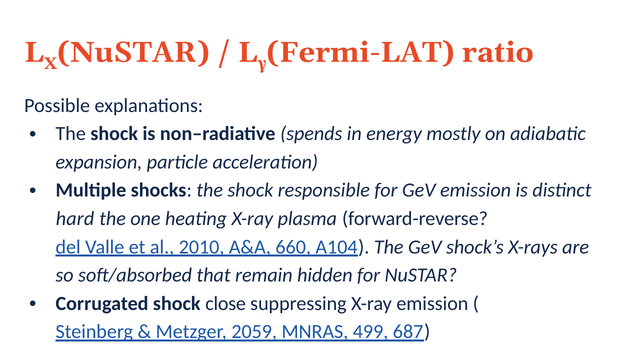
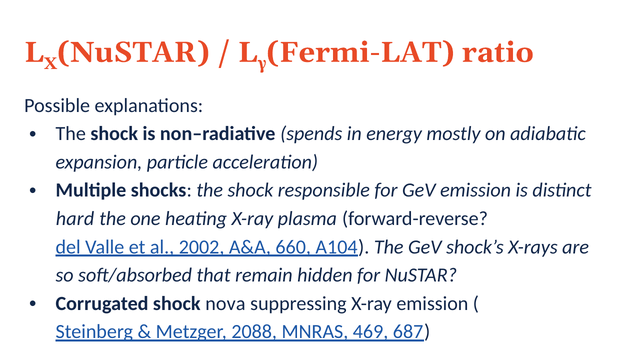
2010: 2010 -> 2002
close: close -> nova
2059: 2059 -> 2088
499: 499 -> 469
